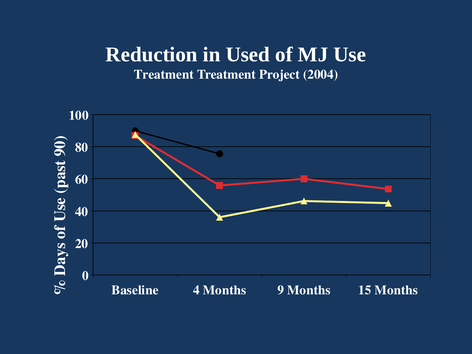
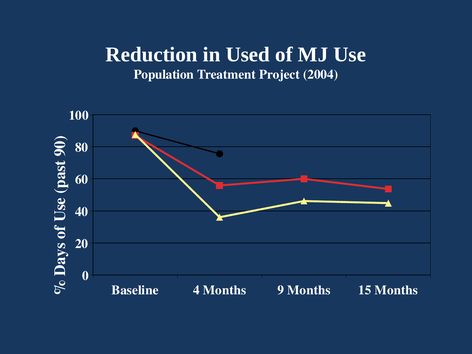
Treatment at (164, 74): Treatment -> Population
